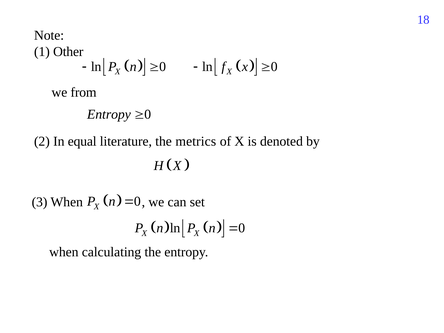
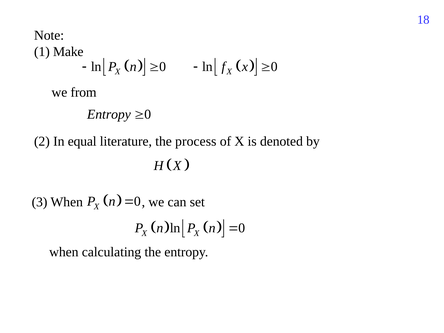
Other: Other -> Make
metrics: metrics -> process
